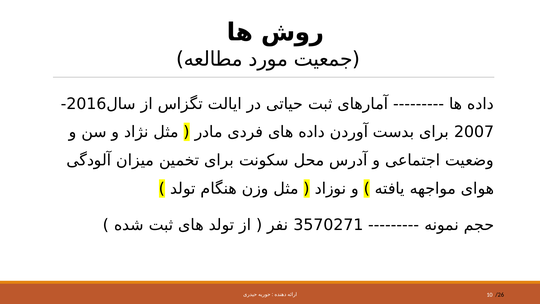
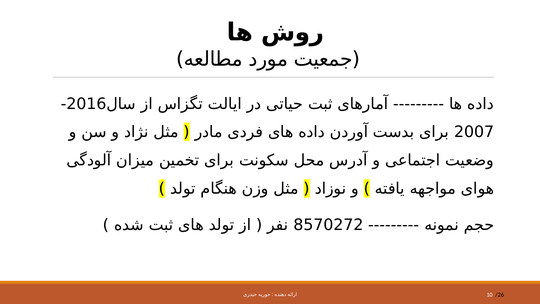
3570271: 3570271 -> 8570272
